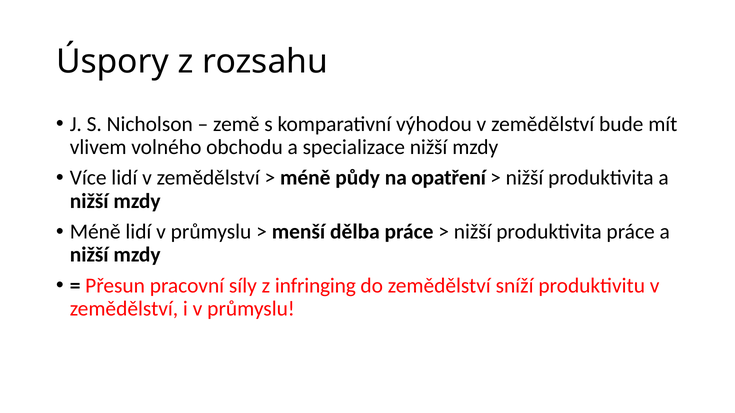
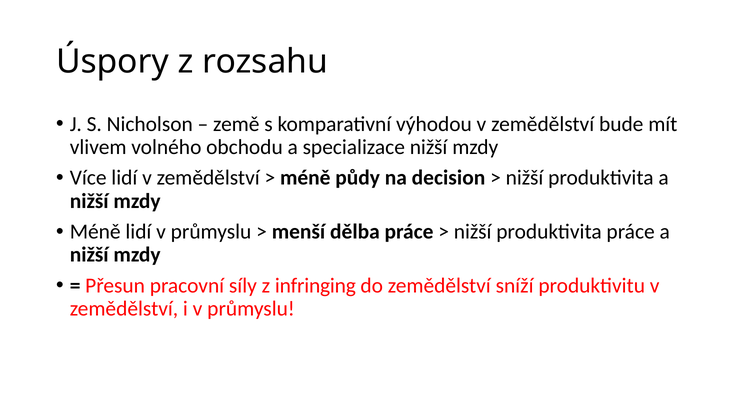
opatření: opatření -> decision
